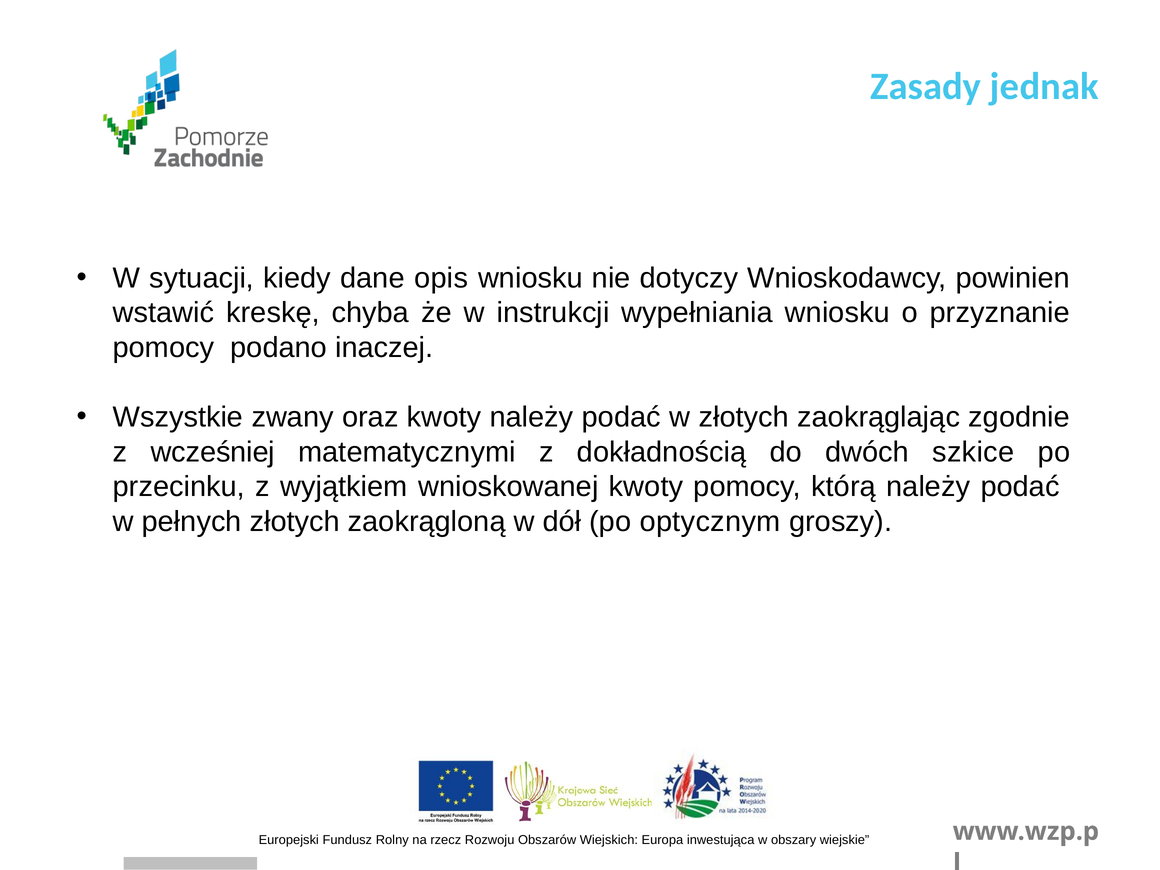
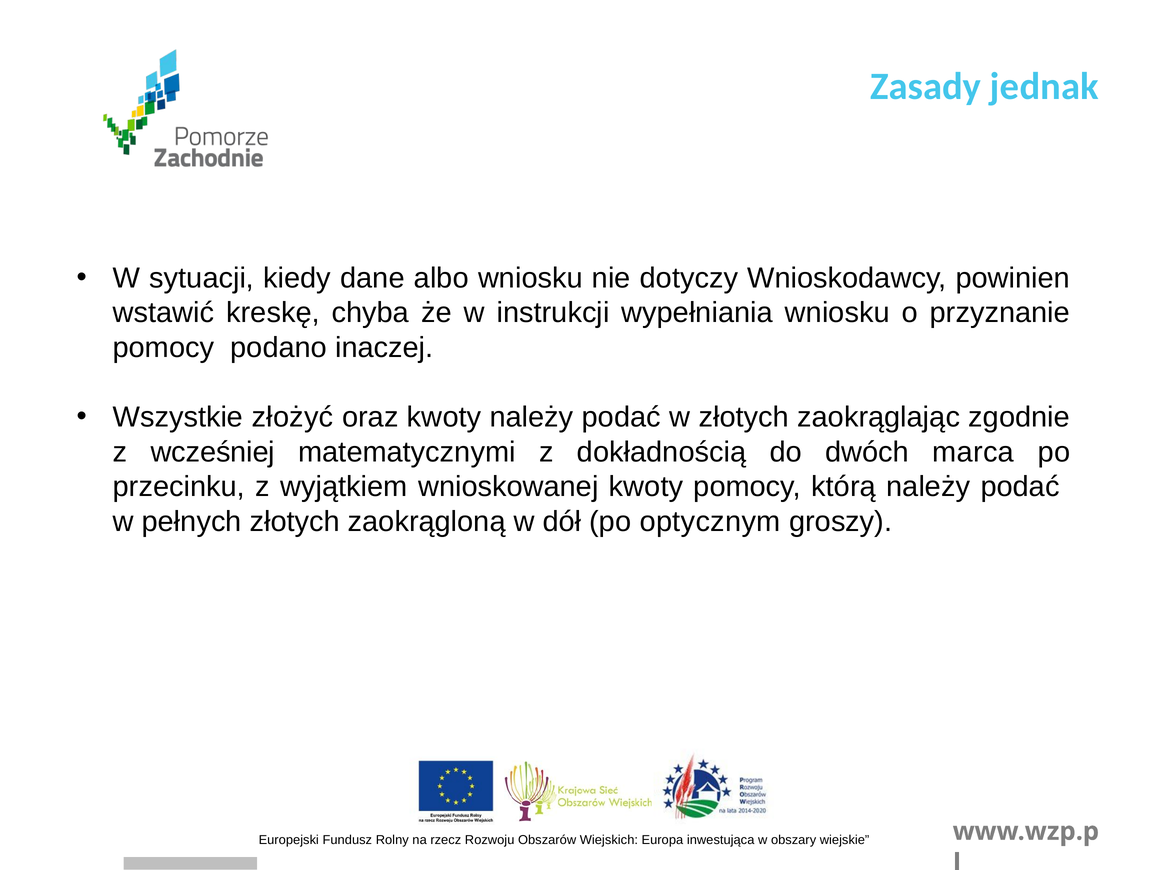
opis: opis -> albo
zwany: zwany -> złożyć
szkice: szkice -> marca
